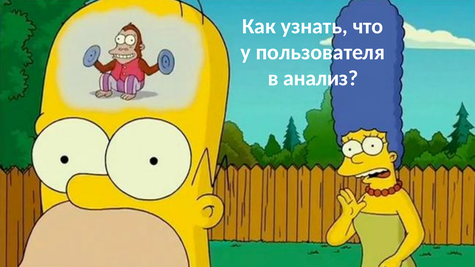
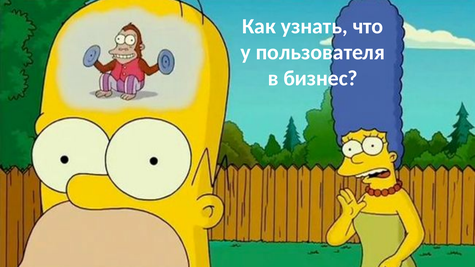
анализ: анализ -> бизнес
